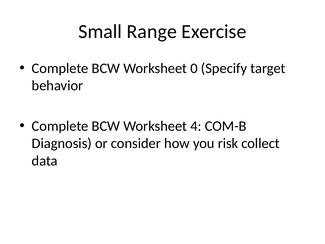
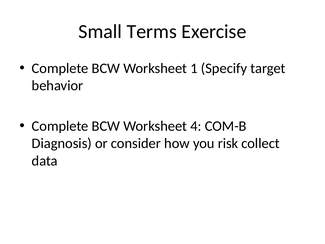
Range: Range -> Terms
0: 0 -> 1
